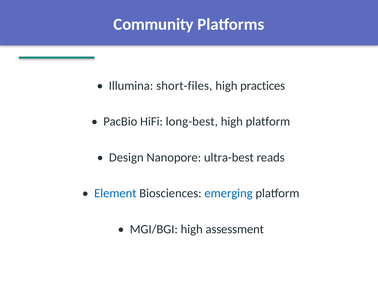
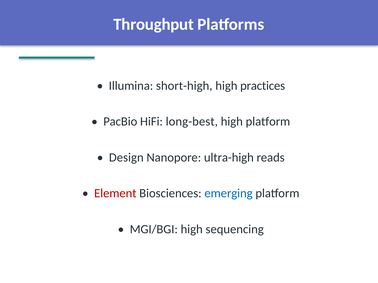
Community: Community -> Throughput
short-files: short-files -> short-high
ultra-best: ultra-best -> ultra-high
Element colour: blue -> red
assessment: assessment -> sequencing
